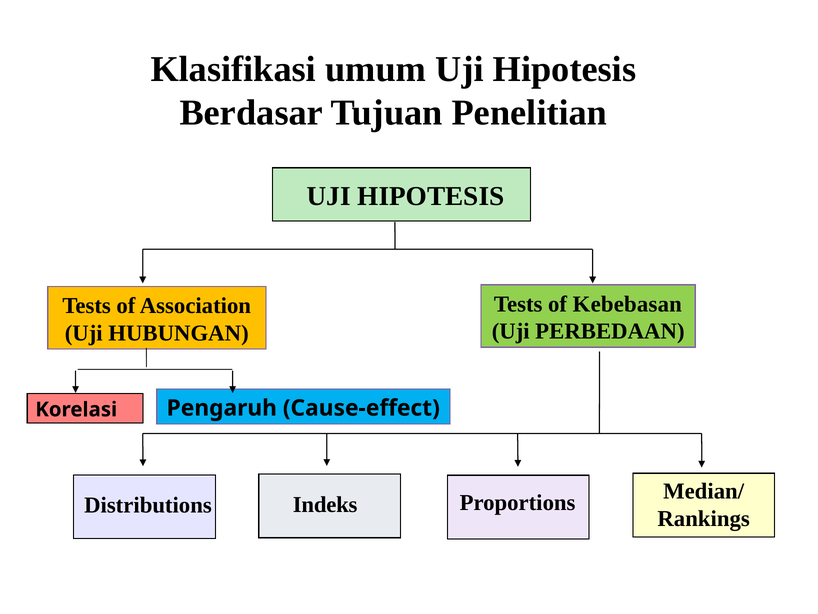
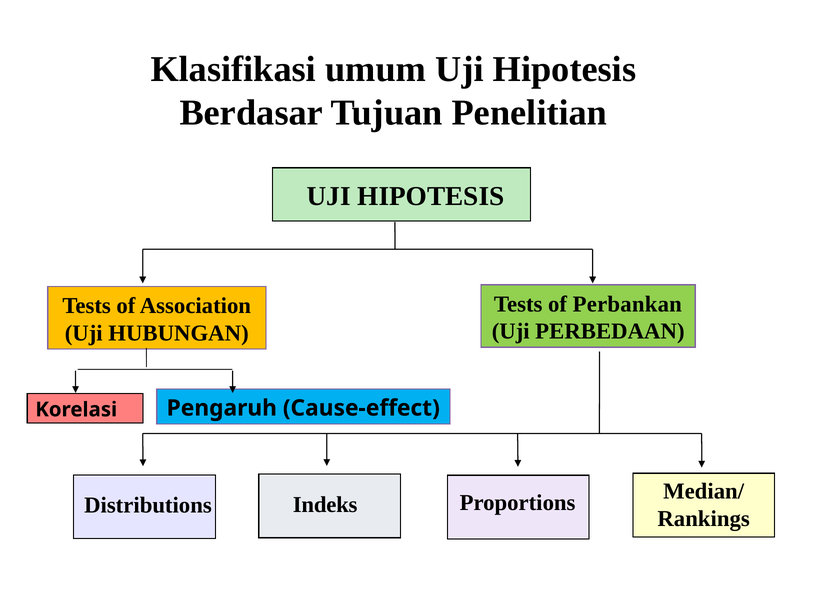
Kebebasan: Kebebasan -> Perbankan
